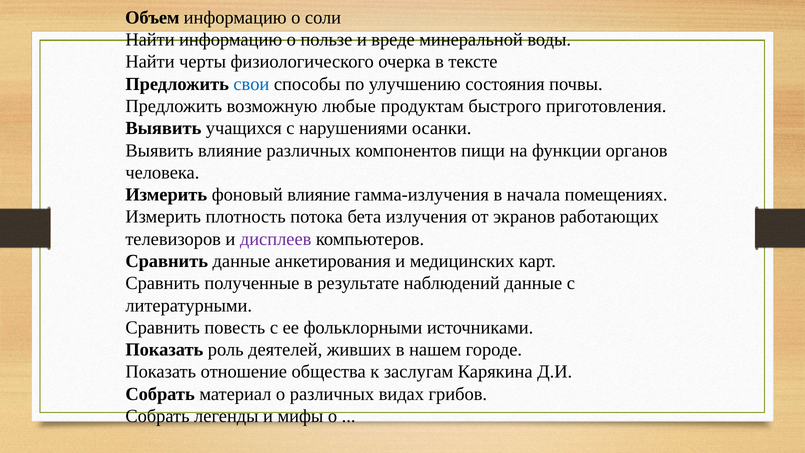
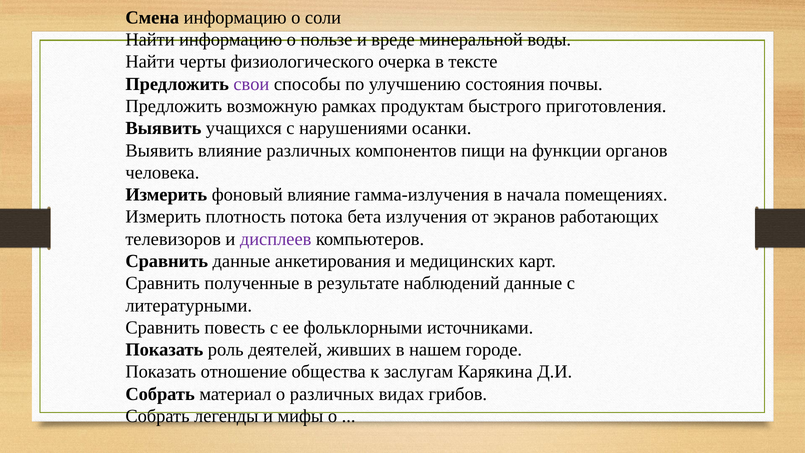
Объем: Объем -> Смена
свои colour: blue -> purple
любые: любые -> рамках
